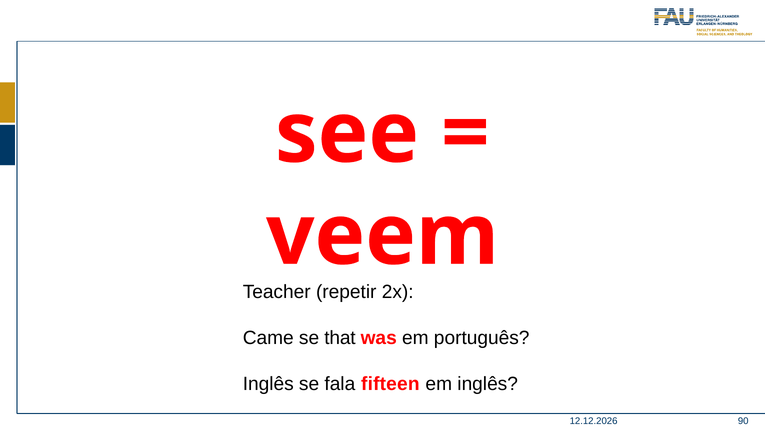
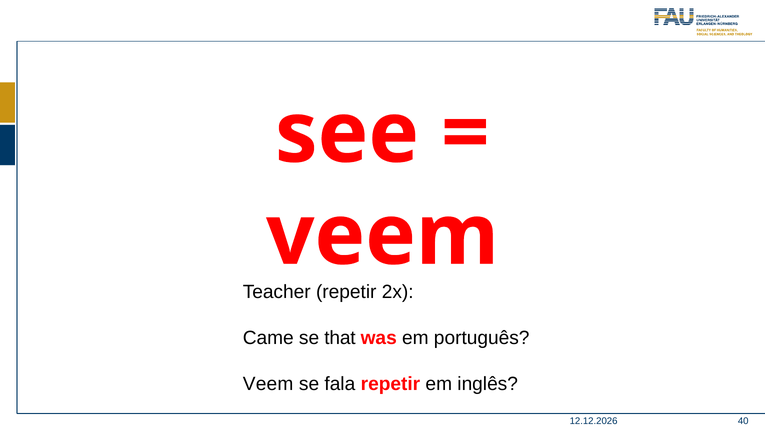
Inglês at (268, 383): Inglês -> Veem
fala fifteen: fifteen -> repetir
90: 90 -> 40
